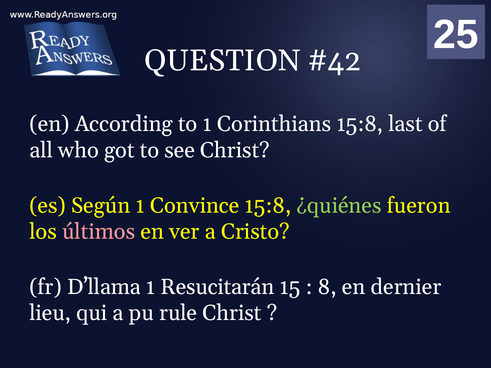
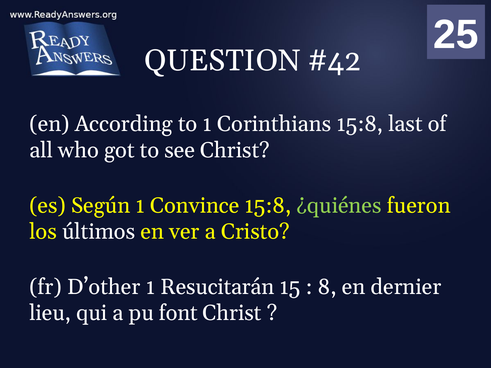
últimos colour: pink -> white
D’llama: D’llama -> D’other
rule: rule -> font
